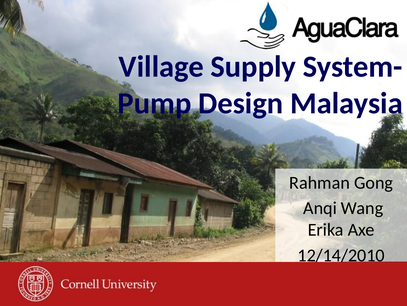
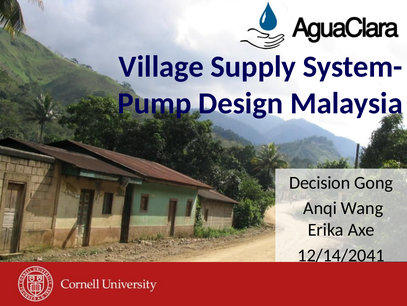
Rahman: Rahman -> Decision
12/14/2010: 12/14/2010 -> 12/14/2041
